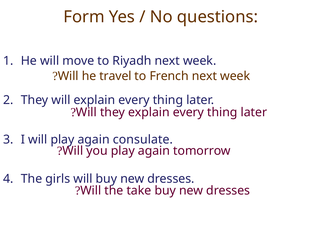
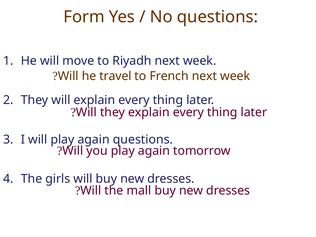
again consulate: consulate -> questions
take: take -> mall
